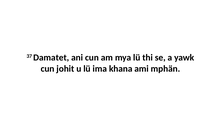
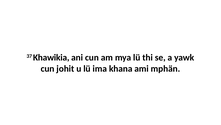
Damatet: Damatet -> Khawikia
